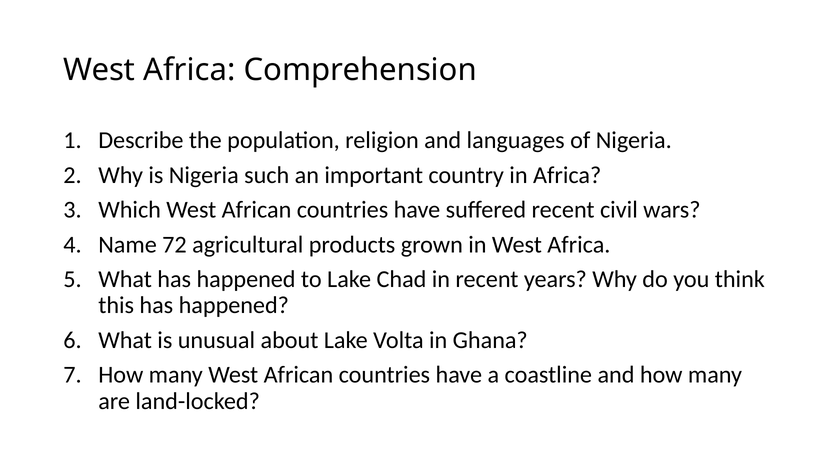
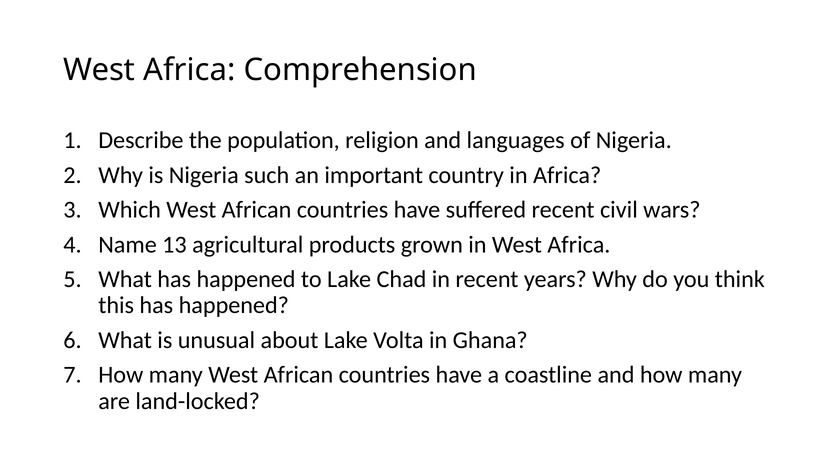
72: 72 -> 13
